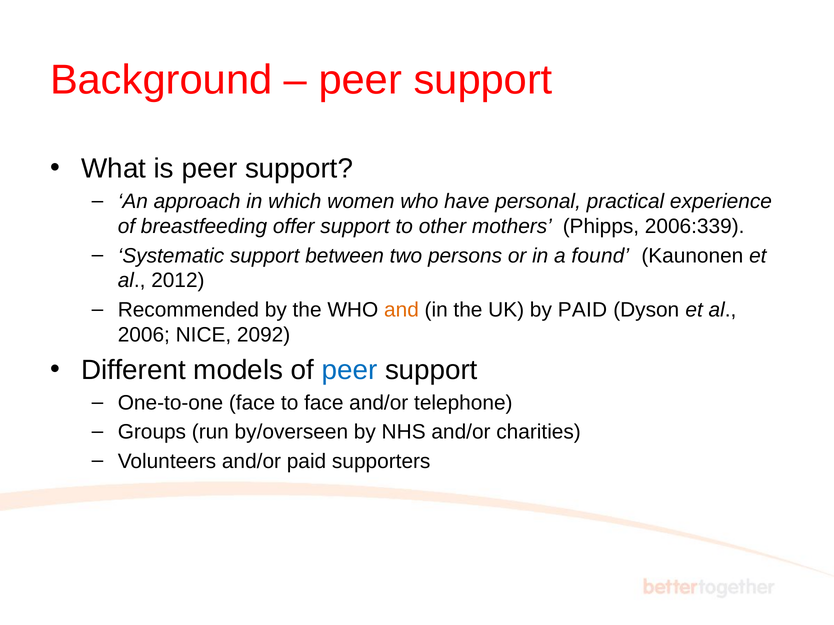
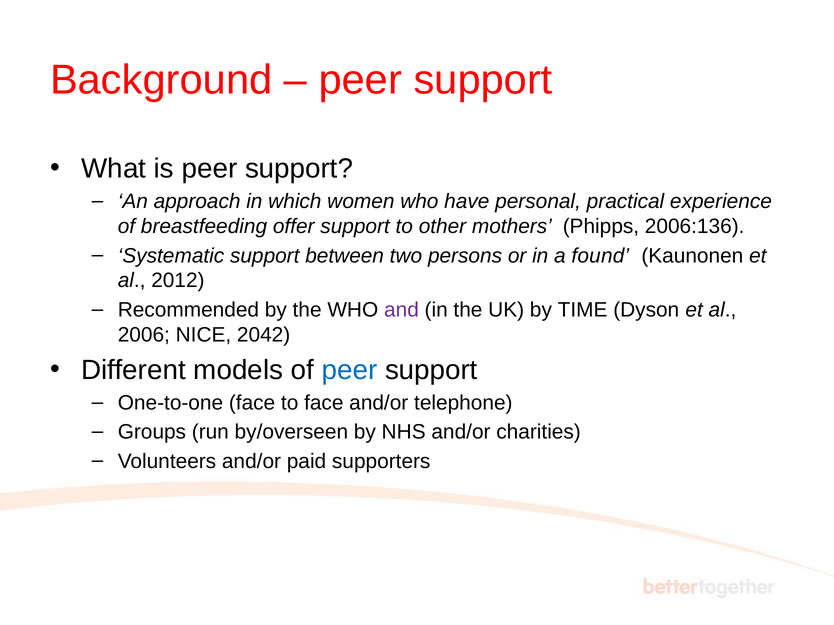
2006:339: 2006:339 -> 2006:136
and colour: orange -> purple
by PAID: PAID -> TIME
2092: 2092 -> 2042
